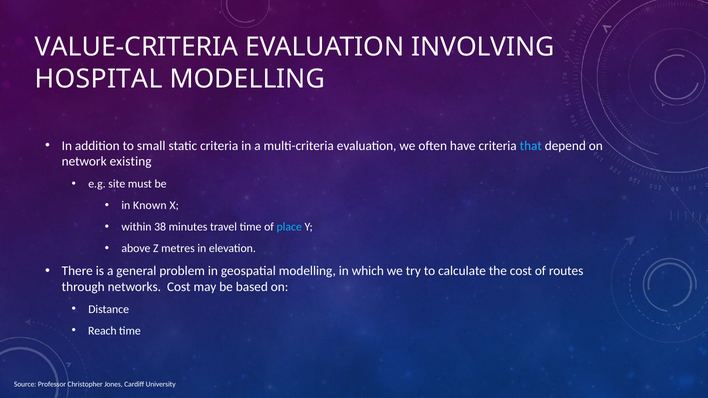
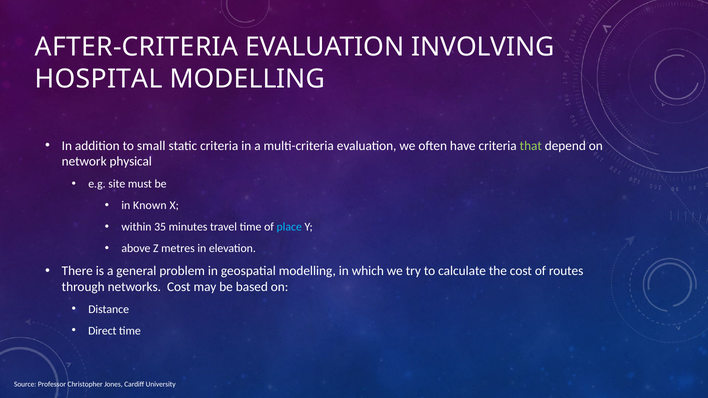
VALUE-CRITERIA: VALUE-CRITERIA -> AFTER-CRITERIA
that colour: light blue -> light green
existing: existing -> physical
38: 38 -> 35
Reach: Reach -> Direct
